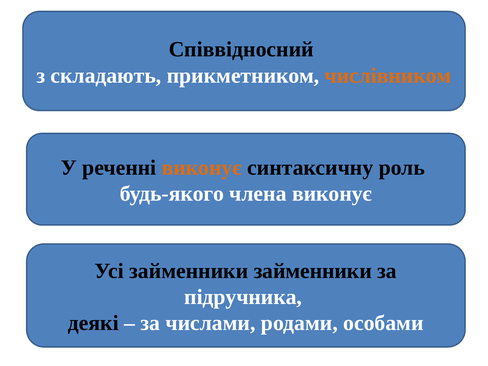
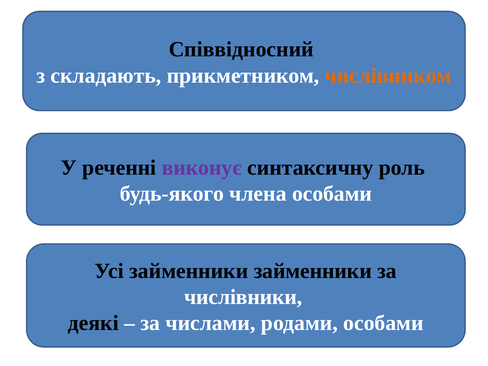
виконує at (202, 168) colour: orange -> purple
члена виконує: виконує -> особами
підручника: підручника -> числівники
